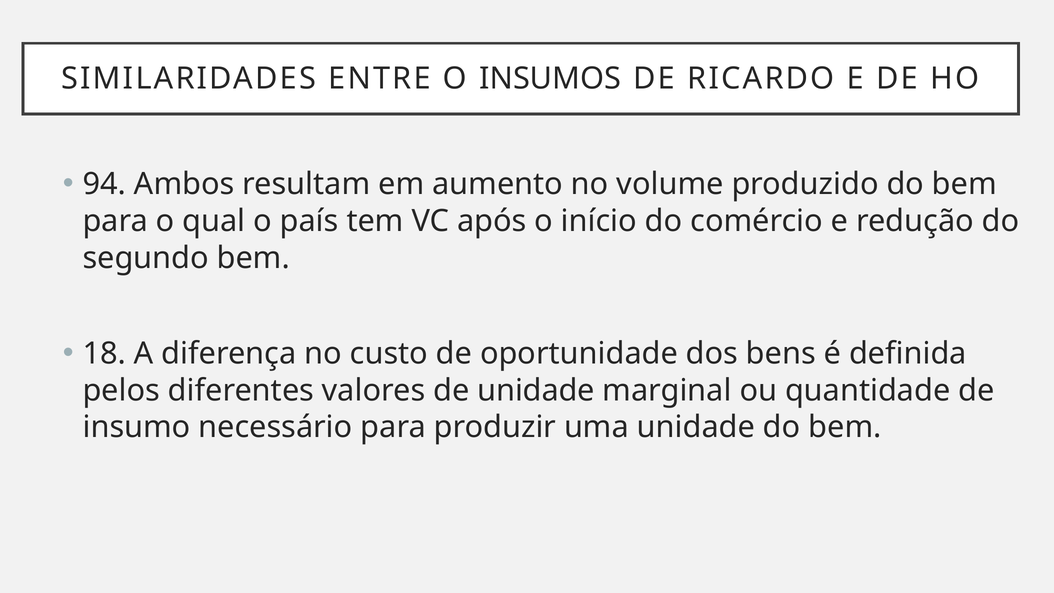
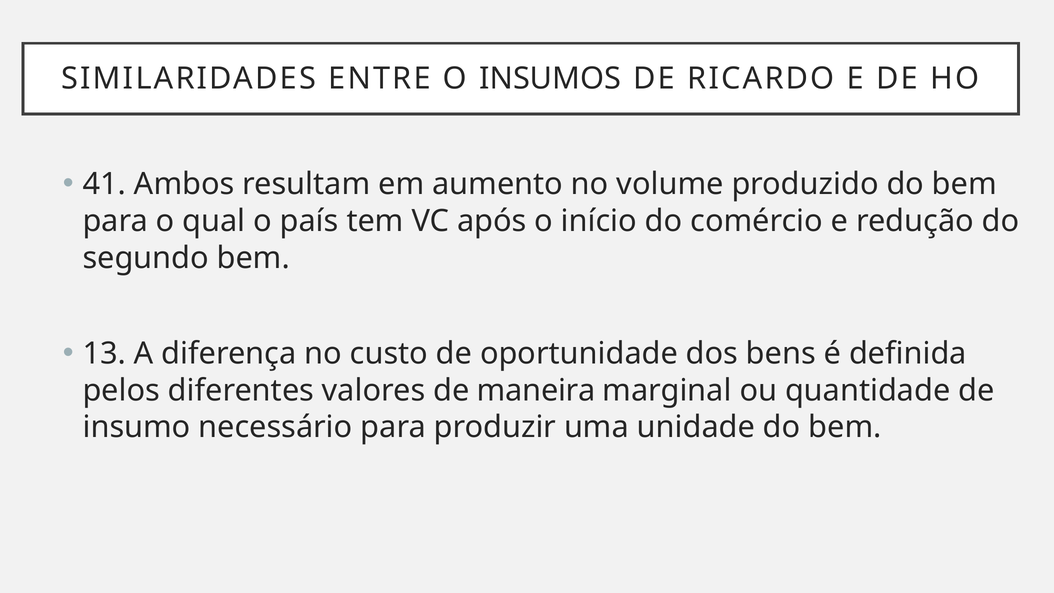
94: 94 -> 41
18: 18 -> 13
de unidade: unidade -> maneira
